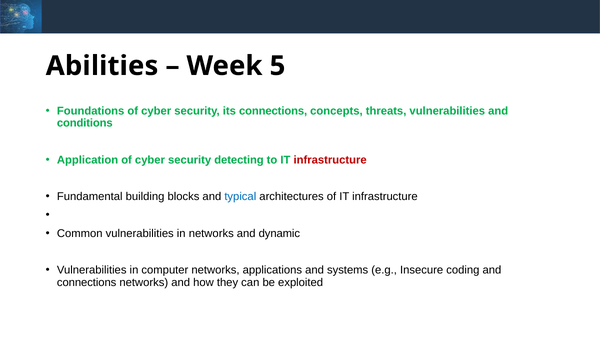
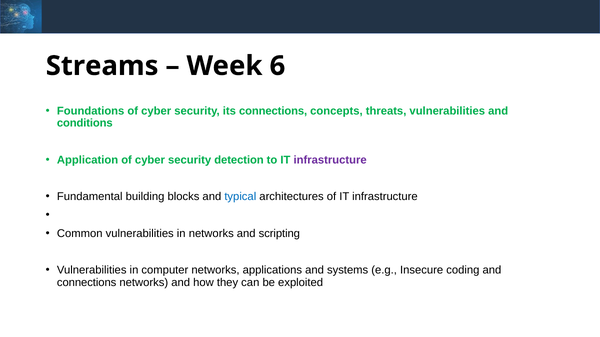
Abilities: Abilities -> Streams
5: 5 -> 6
detecting: detecting -> detection
infrastructure at (330, 160) colour: red -> purple
dynamic: dynamic -> scripting
